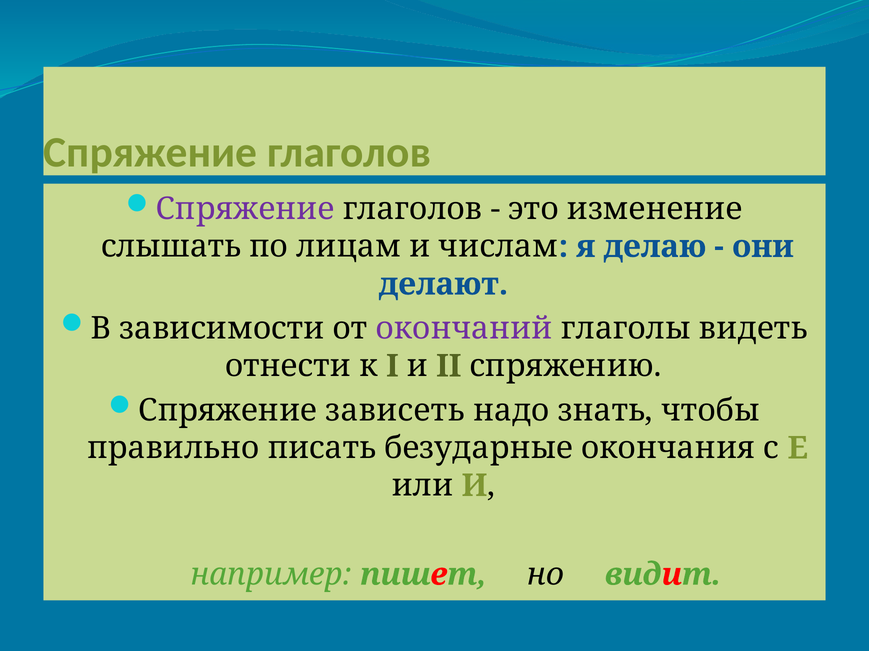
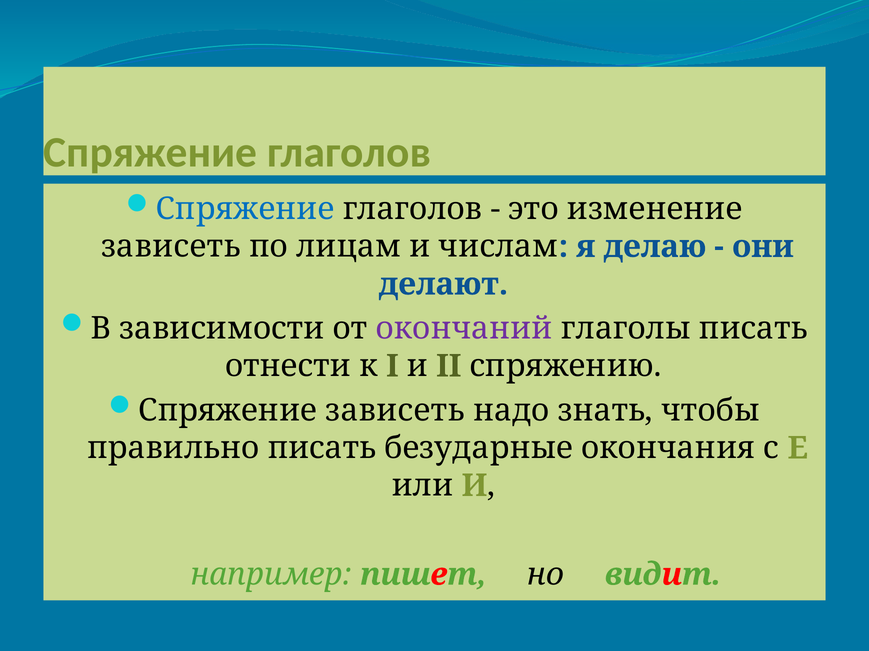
Спряжение at (245, 209) colour: purple -> blue
слышать at (171, 247): слышать -> зависеть
глаголы видеть: видеть -> писать
